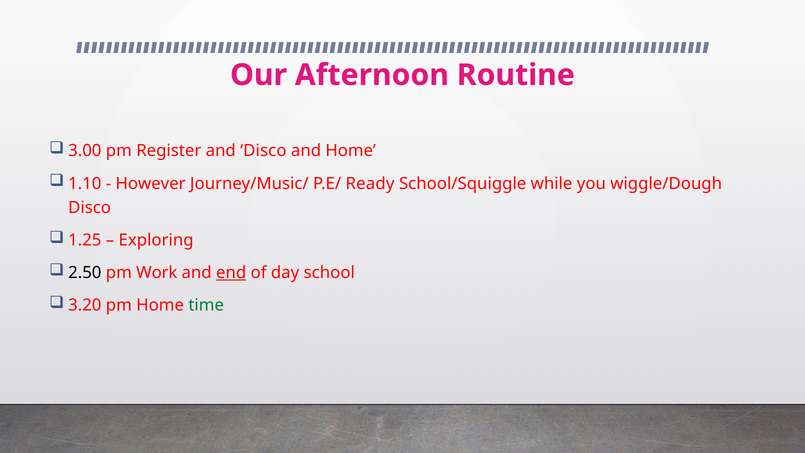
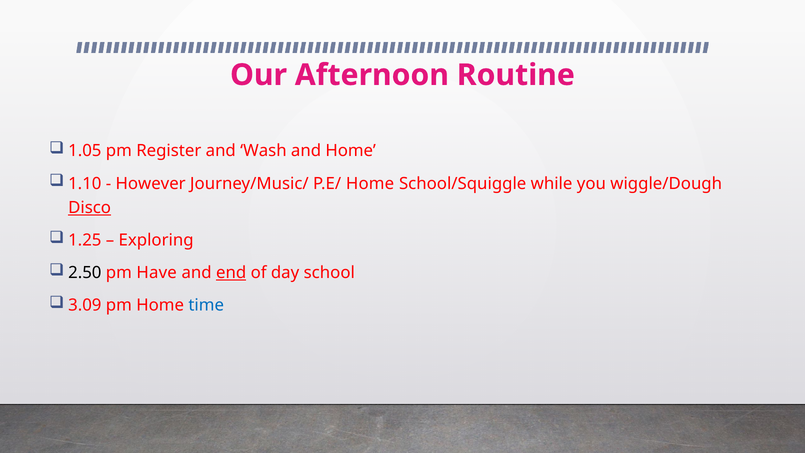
3.00: 3.00 -> 1.05
and Disco: Disco -> Wash
P.E/ Ready: Ready -> Home
Disco at (90, 208) underline: none -> present
Work: Work -> Have
3.20: 3.20 -> 3.09
time colour: green -> blue
